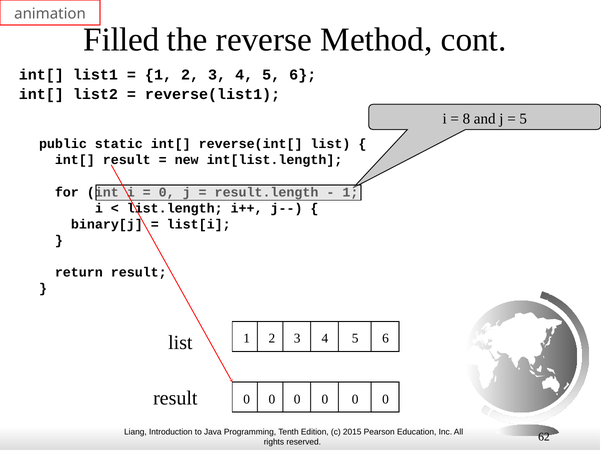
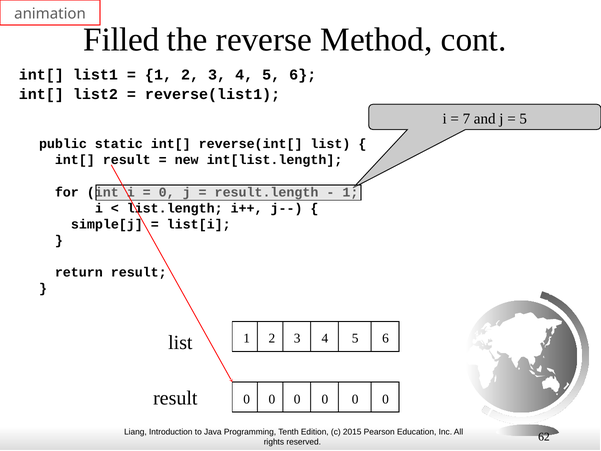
8: 8 -> 7
binary[j: binary[j -> simple[j
